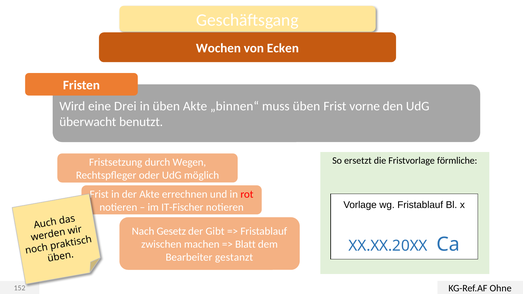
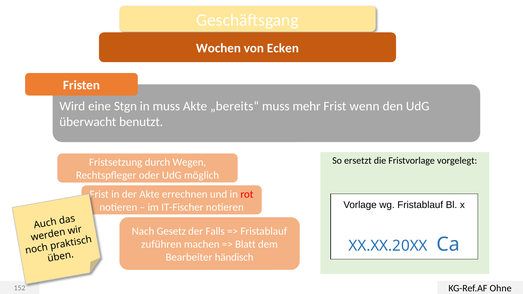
Drei: Drei -> Stgn
in üben: üben -> muss
„binnen“: „binnen“ -> „bereits“
muss üben: üben -> mehr
vorne: vorne -> wenn
förmliche: förmliche -> vorgelegt
Gibt: Gibt -> Falls
zwischen: zwischen -> zuführen
gestanzt: gestanzt -> händisch
